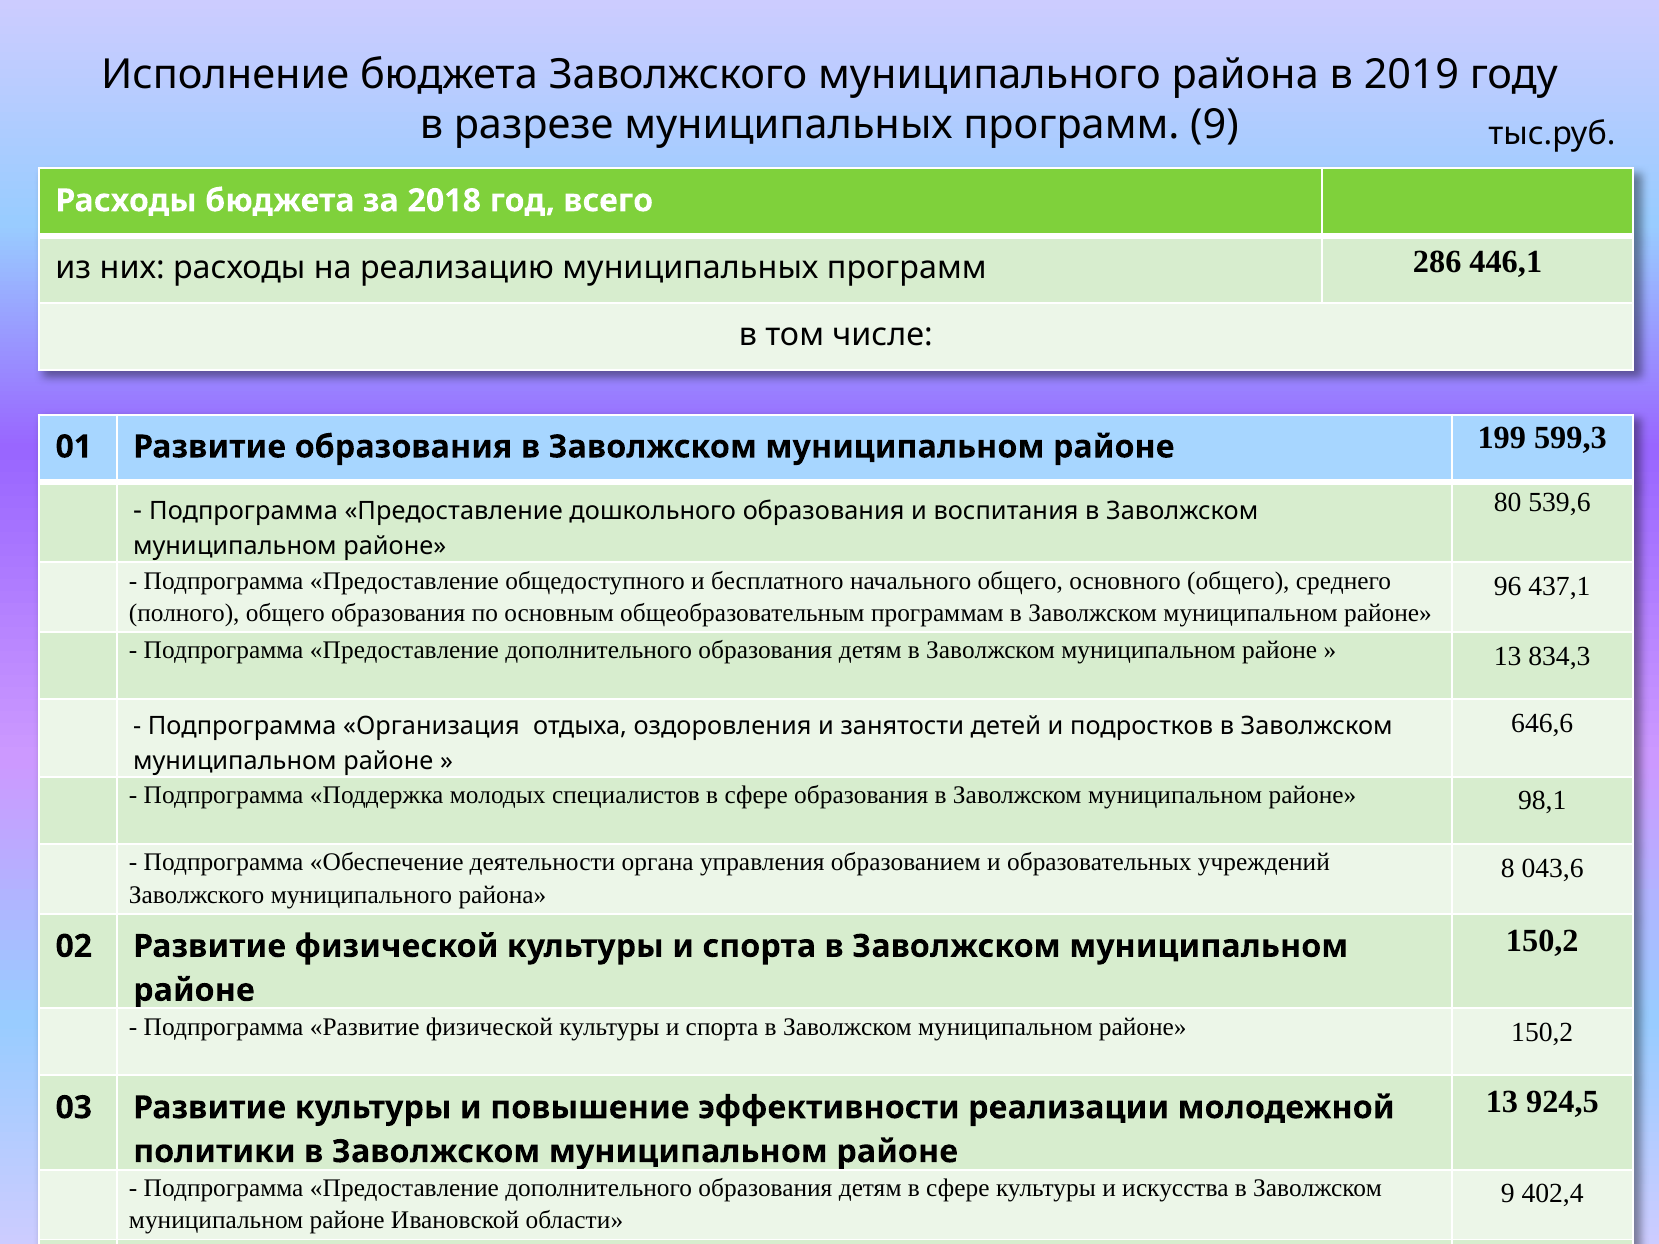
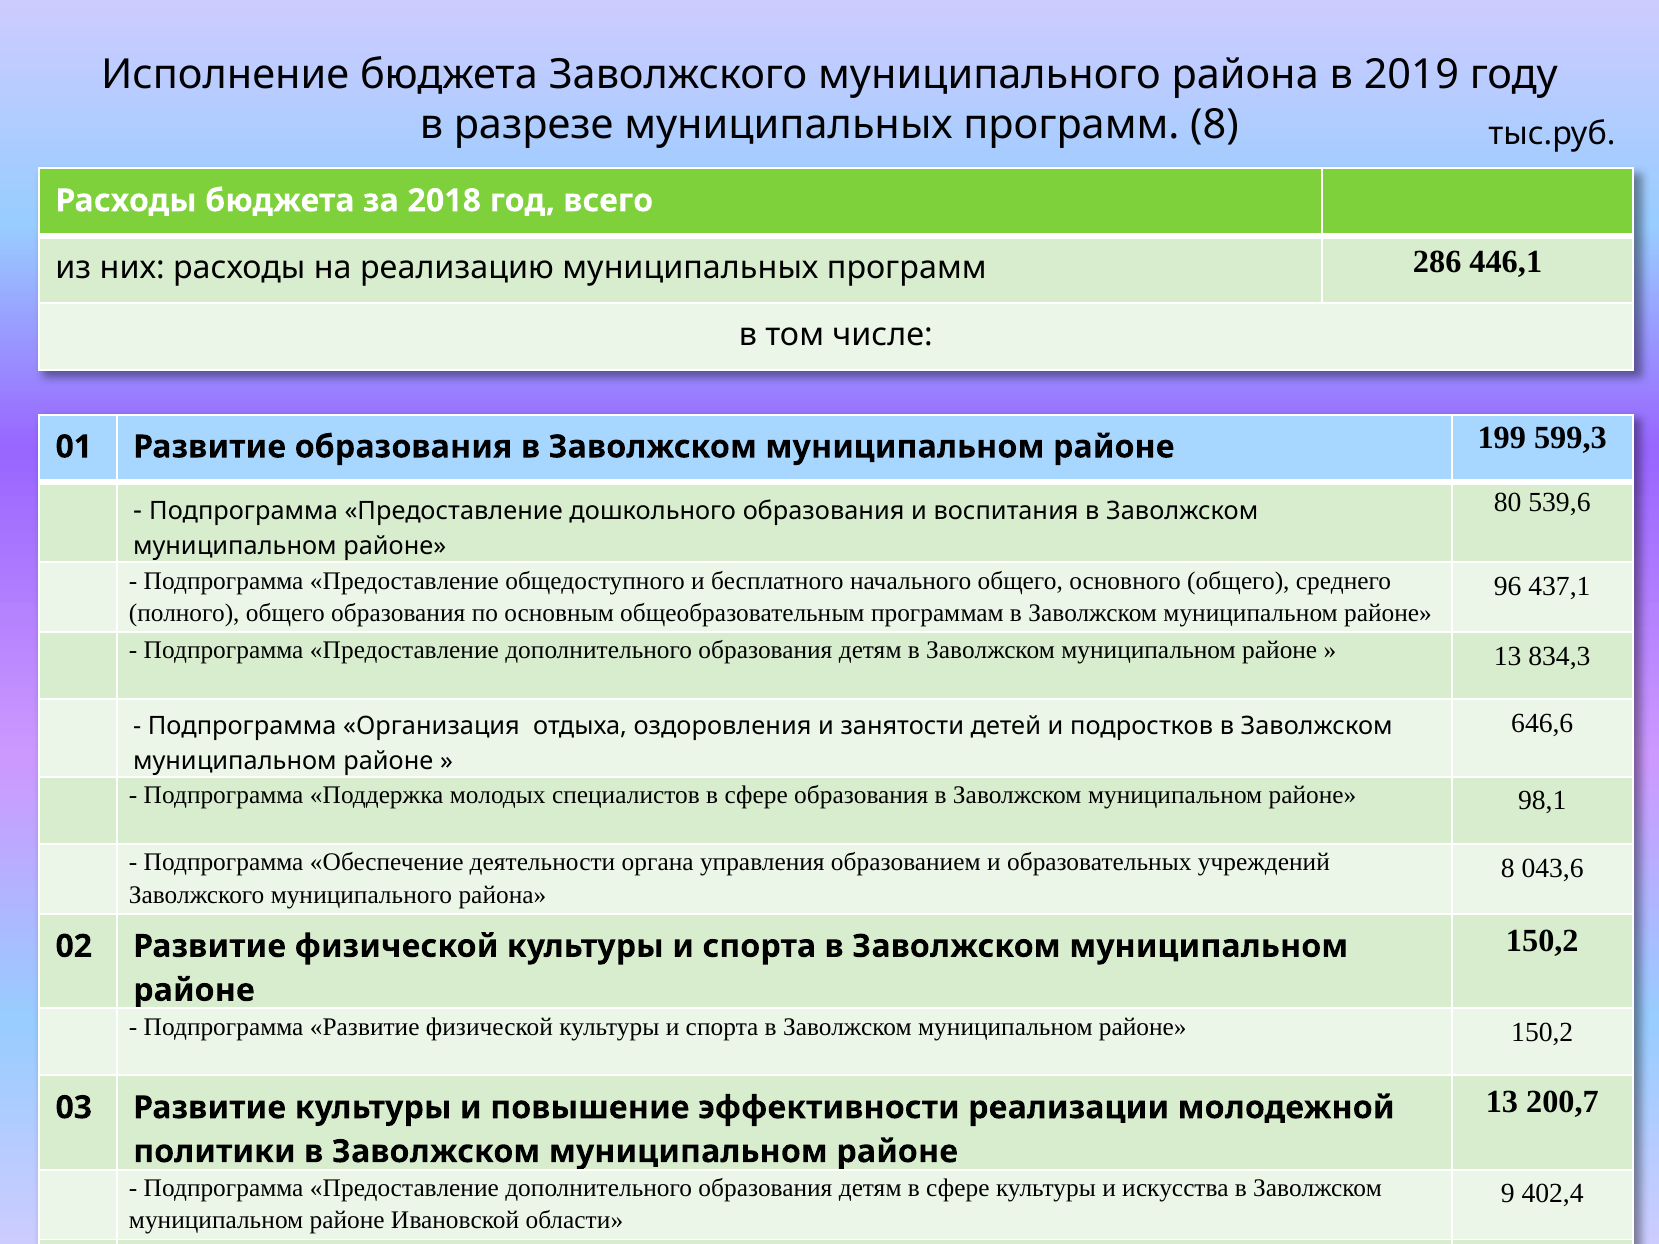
программ 9: 9 -> 8
924,5: 924,5 -> 200,7
